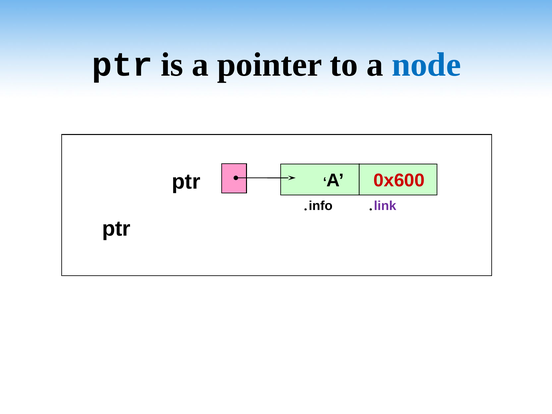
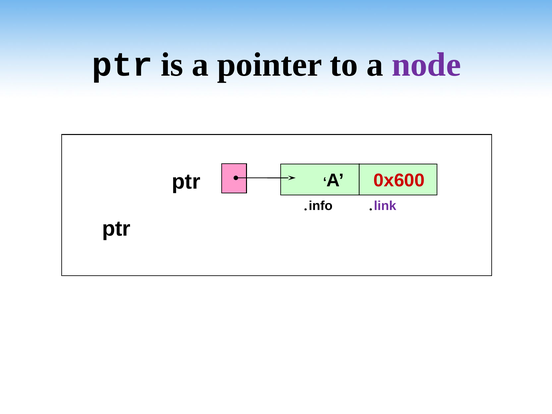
node colour: blue -> purple
